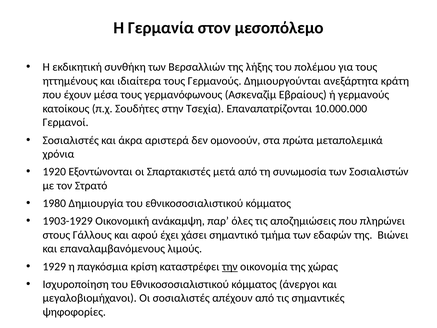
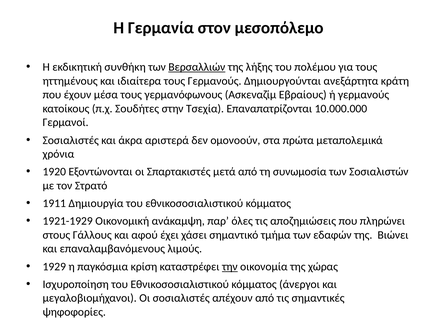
Βερσαλλιών underline: none -> present
1980: 1980 -> 1911
1903-1929: 1903-1929 -> 1921-1929
